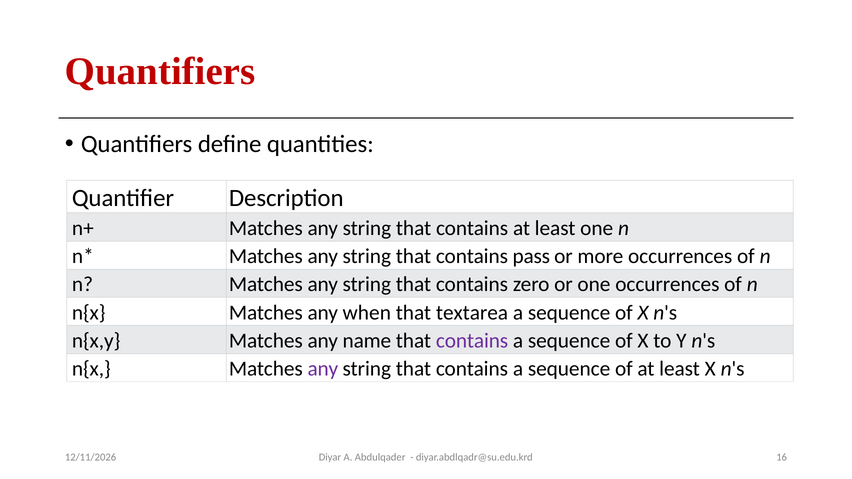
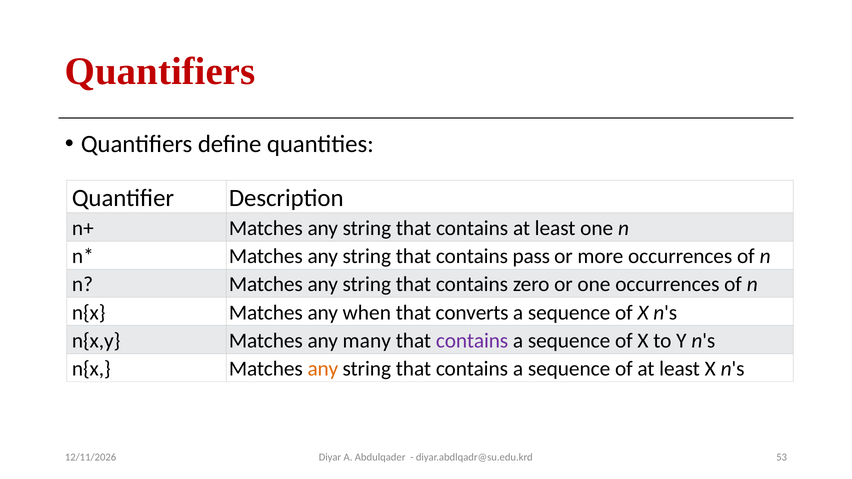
textarea: textarea -> converts
name: name -> many
any at (323, 369) colour: purple -> orange
16: 16 -> 53
